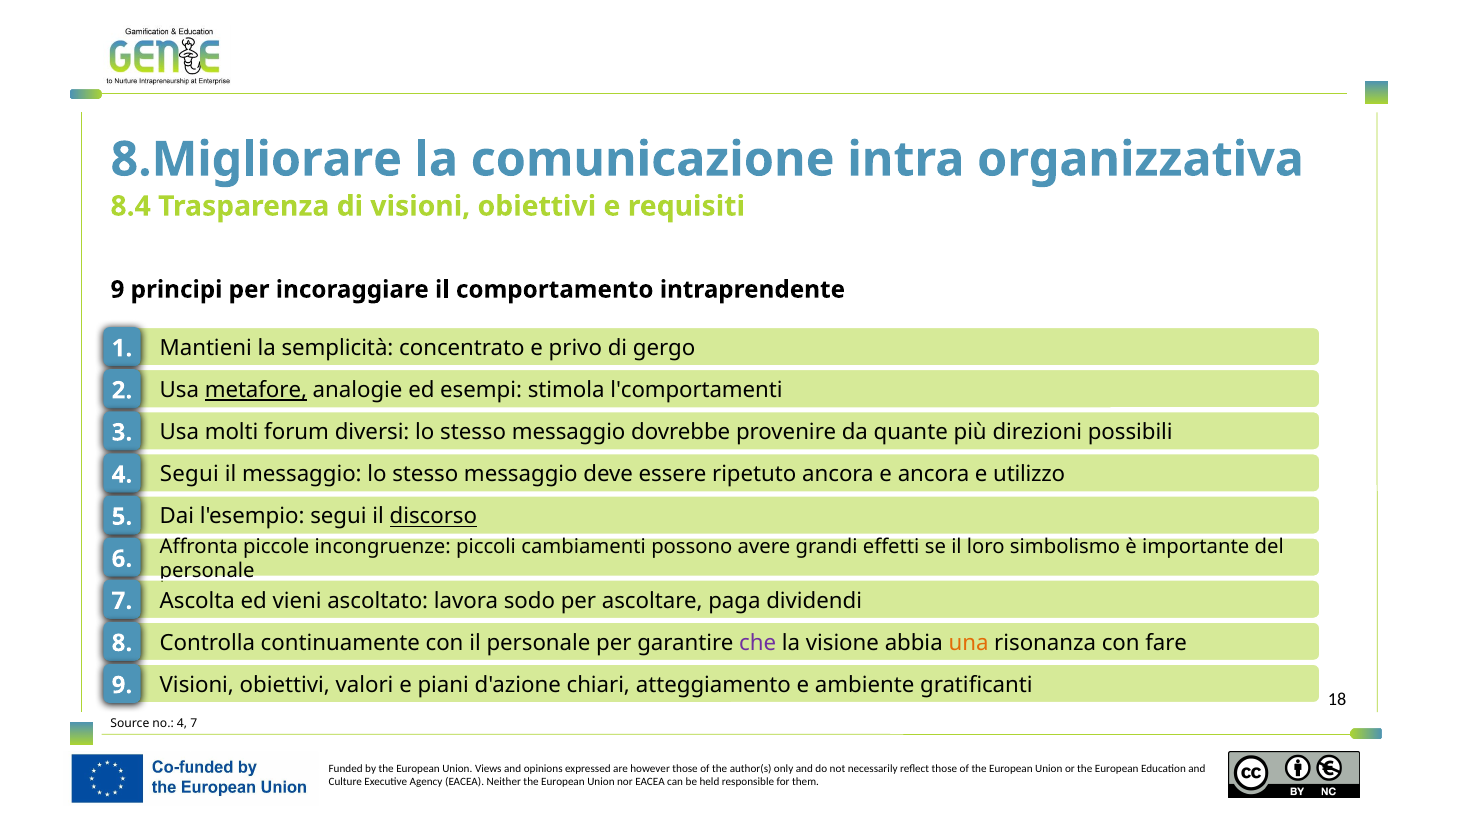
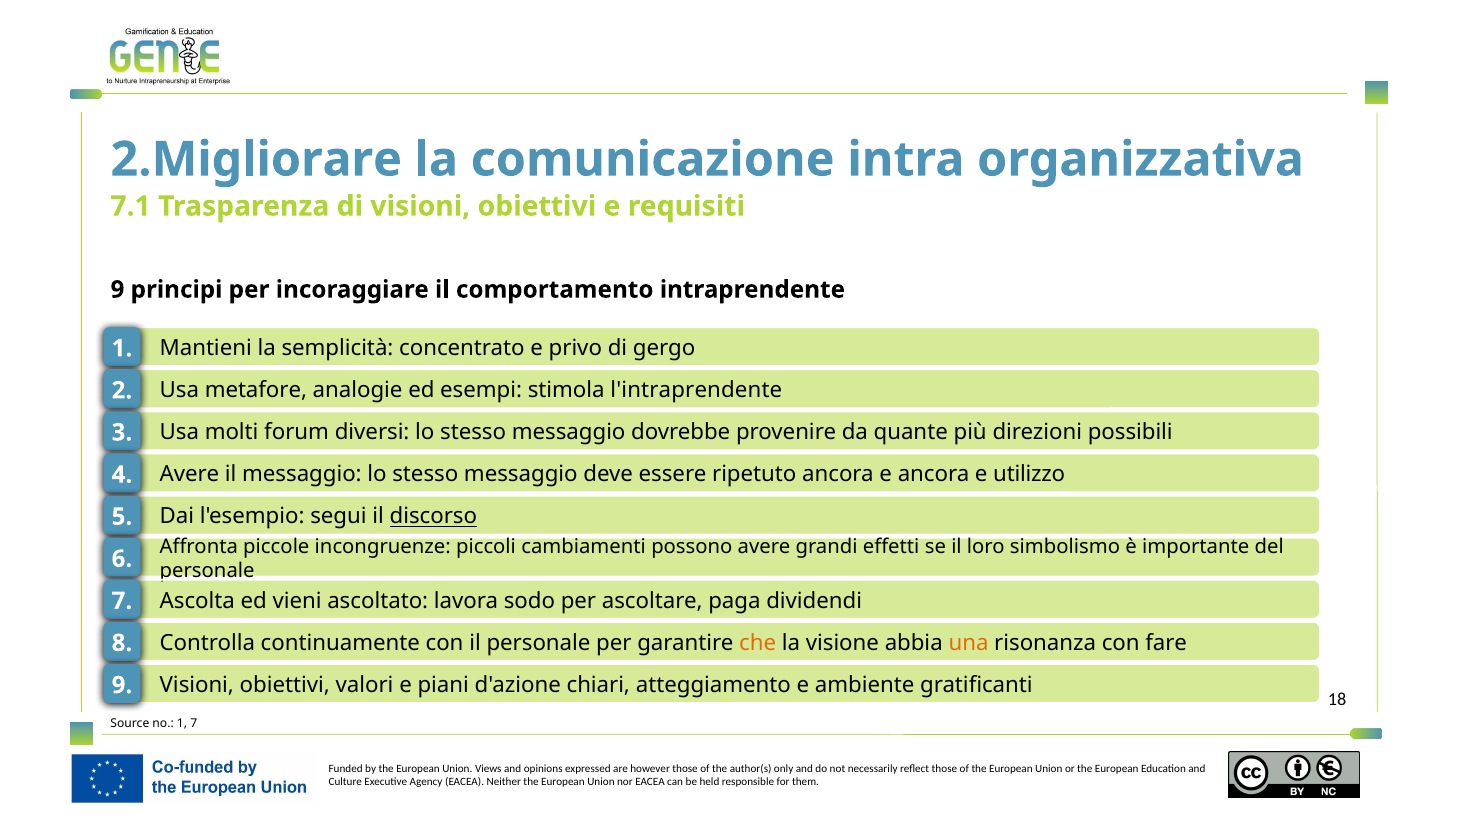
8.Migliorare: 8.Migliorare -> 2.Migliorare
8.4: 8.4 -> 7.1
metafore underline: present -> none
l'comportamenti: l'comportamenti -> l'intraprendente
Segui at (189, 475): Segui -> Avere
che colour: purple -> orange
no 4: 4 -> 1
